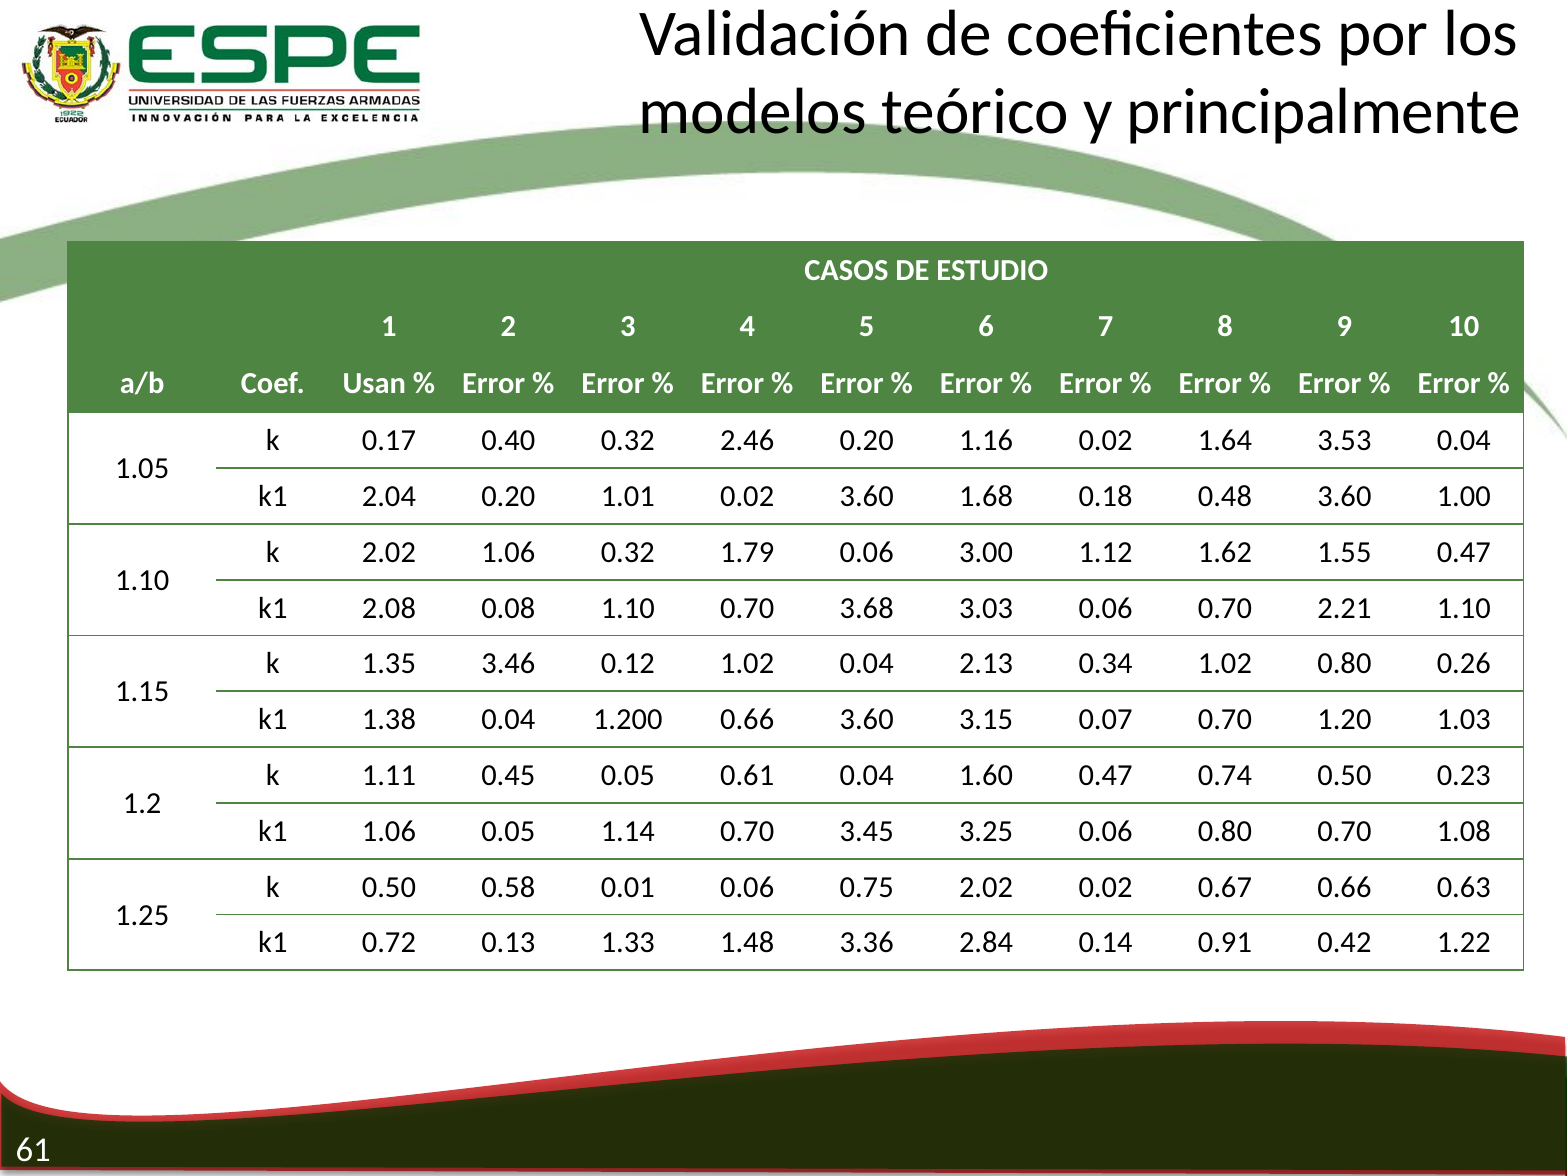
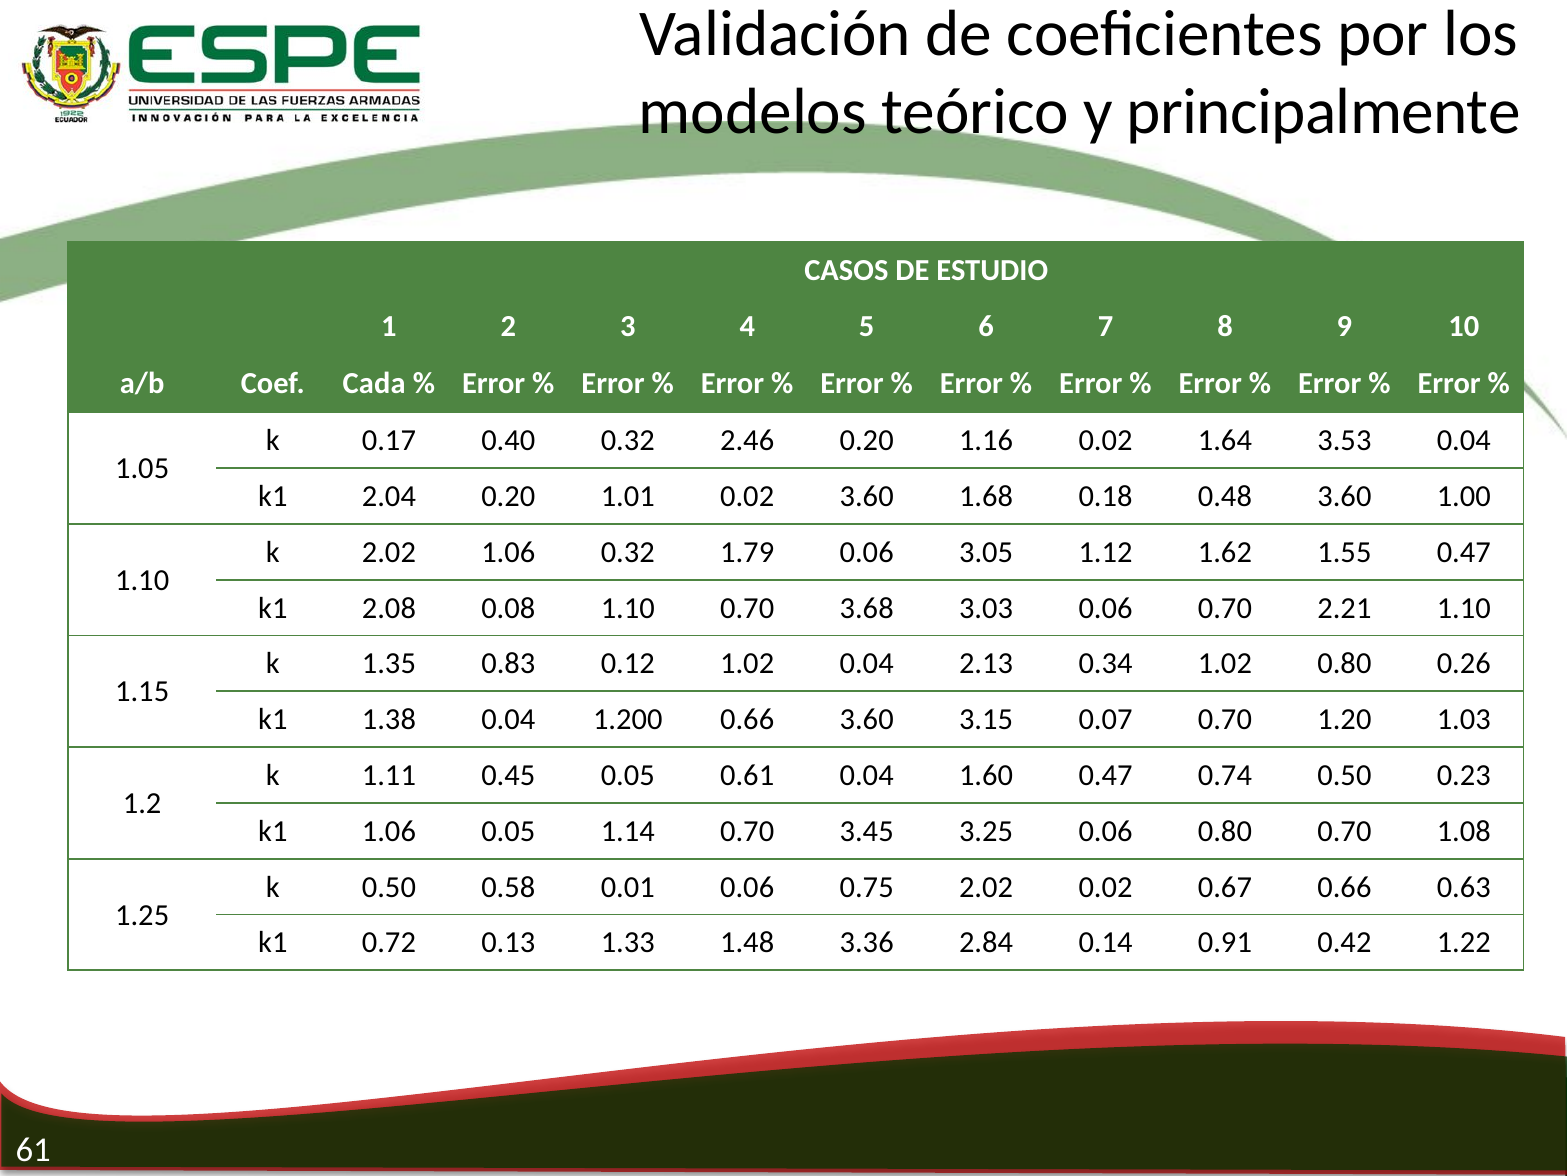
Usan: Usan -> Cada
3.00: 3.00 -> 3.05
3.46: 3.46 -> 0.83
